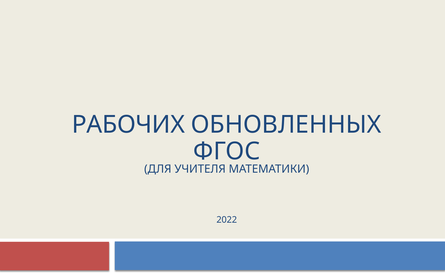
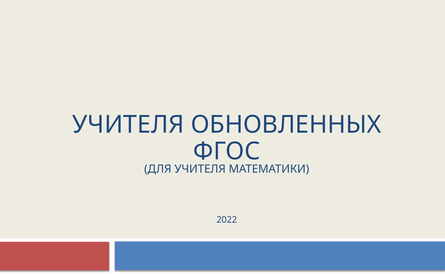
РАБОЧИХ at (128, 125): РАБОЧИХ -> УЧИТЕЛЯ
